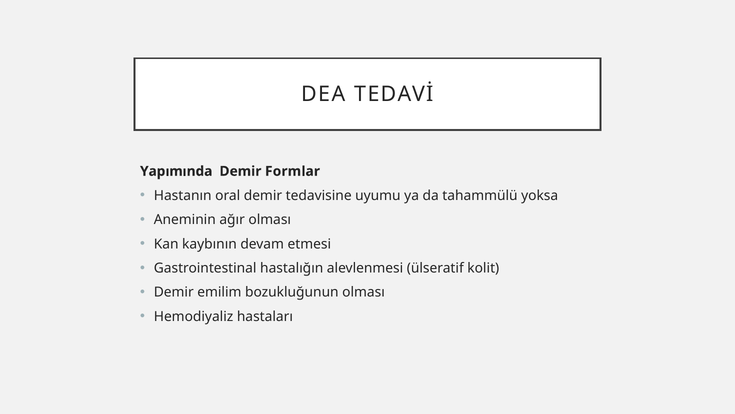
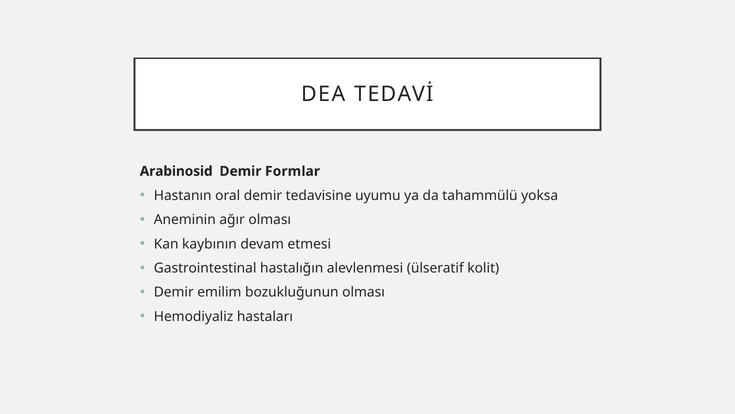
Yapımında: Yapımında -> Arabinosid
